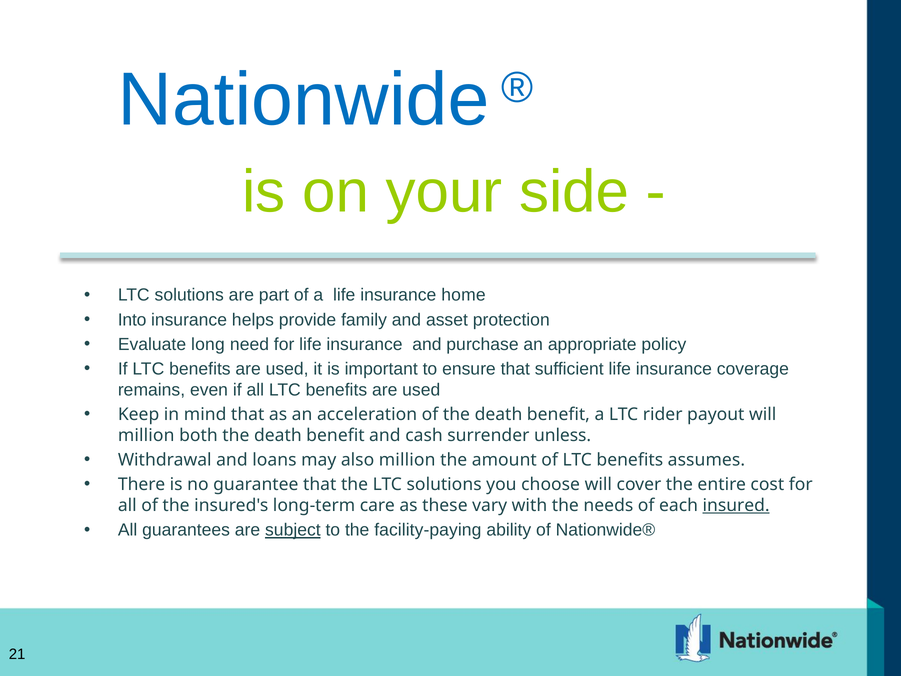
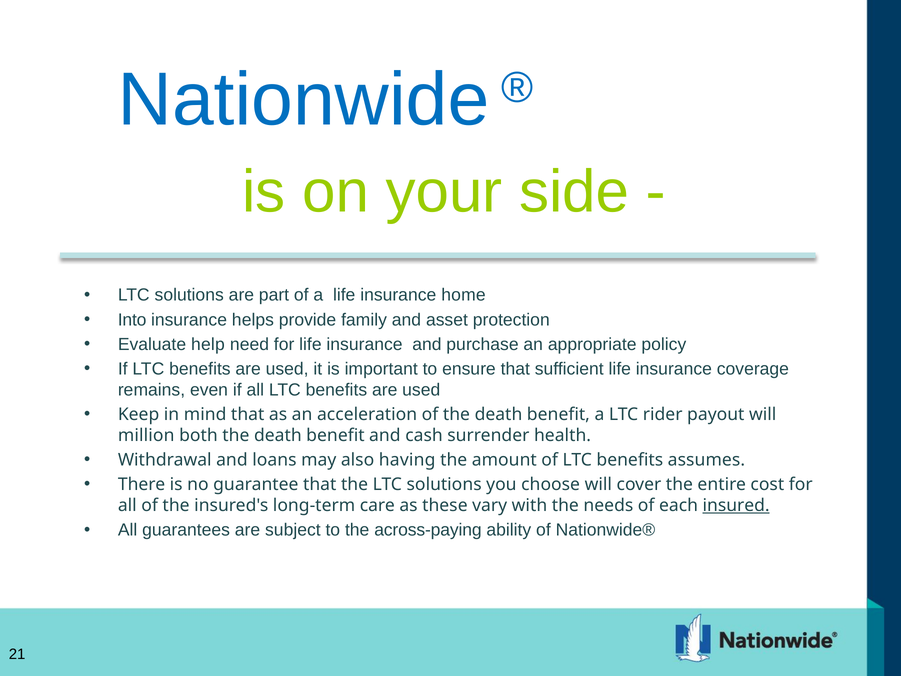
long: long -> help
unless: unless -> health
also million: million -> having
subject underline: present -> none
facility-paying: facility-paying -> across-paying
